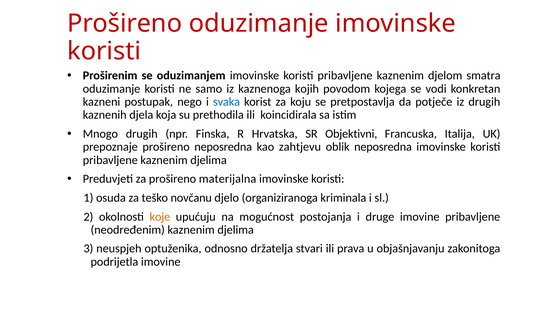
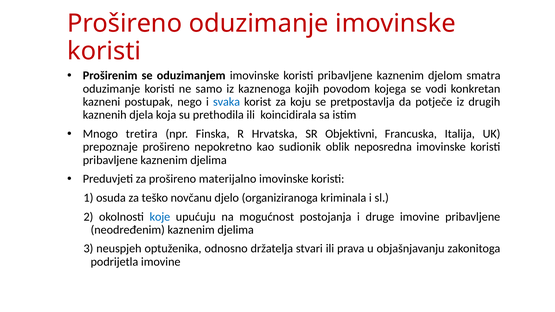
Mnogo drugih: drugih -> tretira
prošireno neposredna: neposredna -> nepokretno
zahtjevu: zahtjevu -> sudionik
materijalna: materijalna -> materijalno
koje colour: orange -> blue
